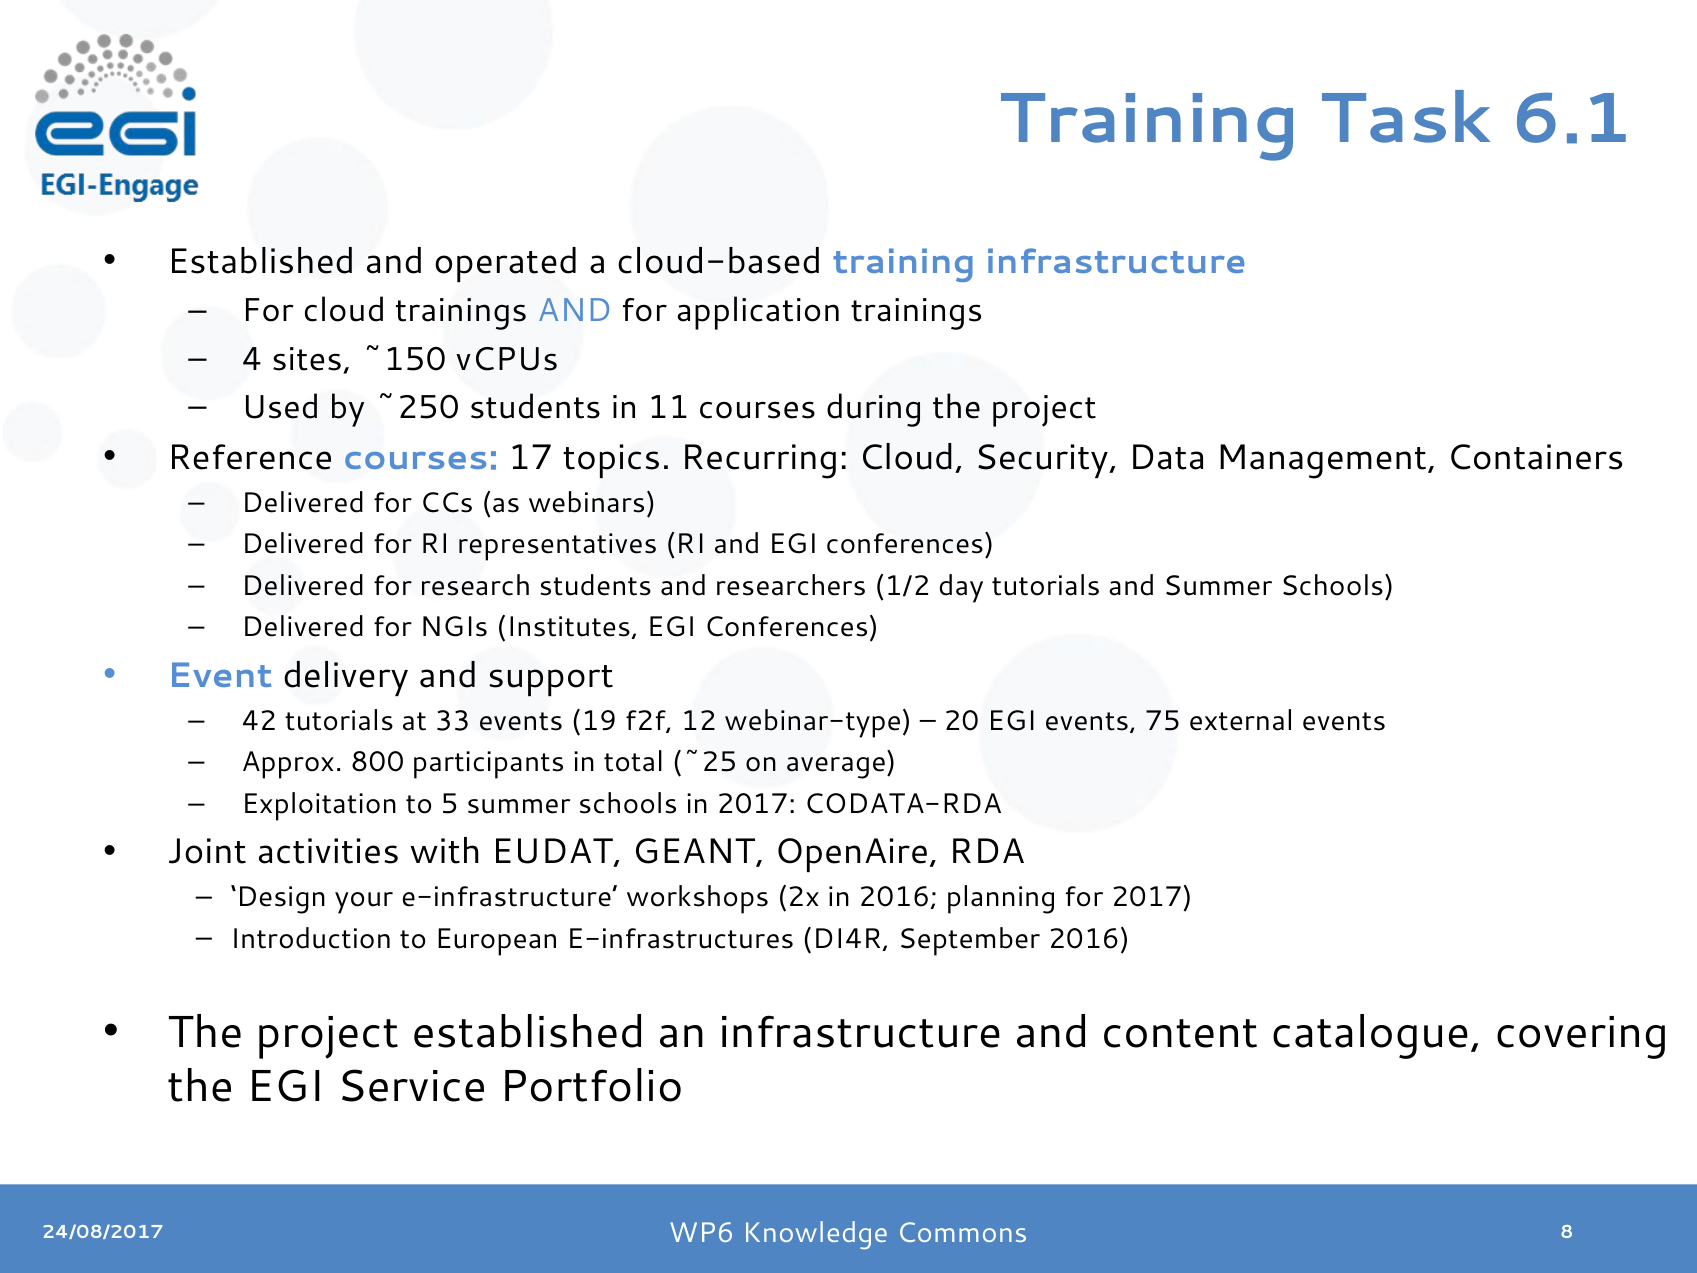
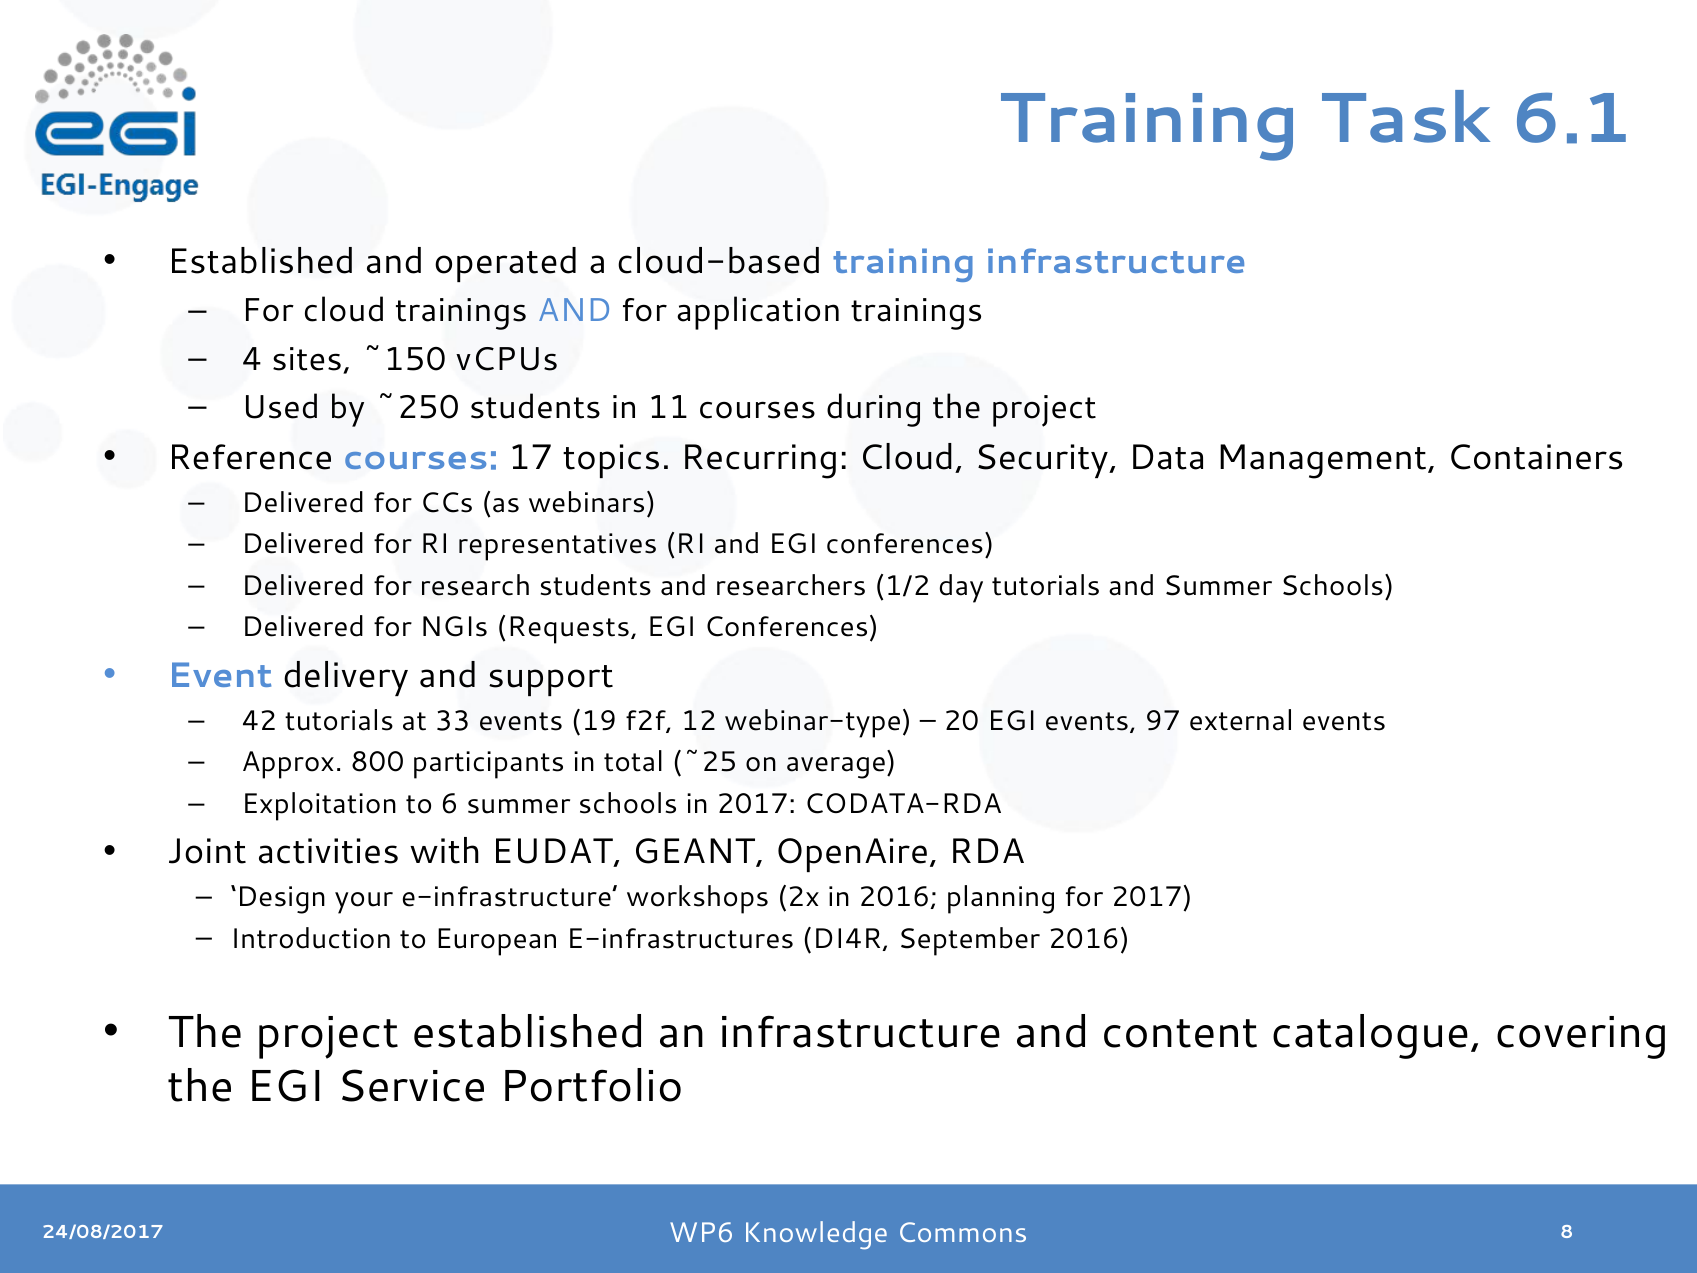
Institutes: Institutes -> Requests
75: 75 -> 97
5: 5 -> 6
